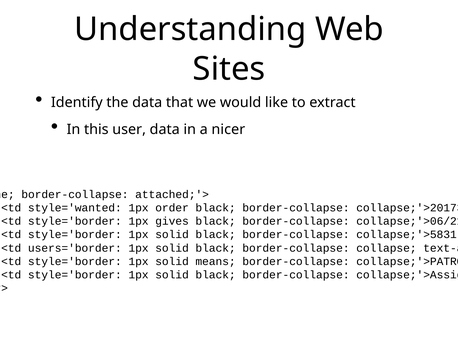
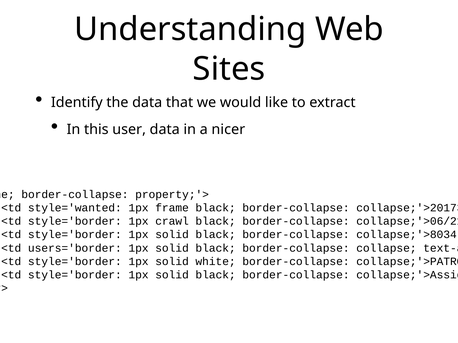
attached;'>: attached;'> -> property;'>
order: order -> frame
gives: gives -> crawl
collapse;'>5831: collapse;'>5831 -> collapse;'>8034
means: means -> white
